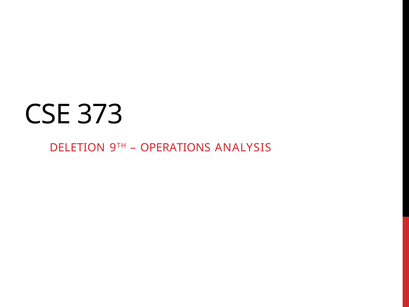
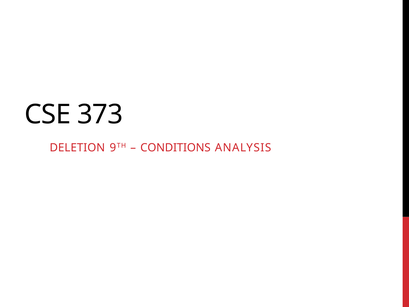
OPERATIONS: OPERATIONS -> CONDITIONS
